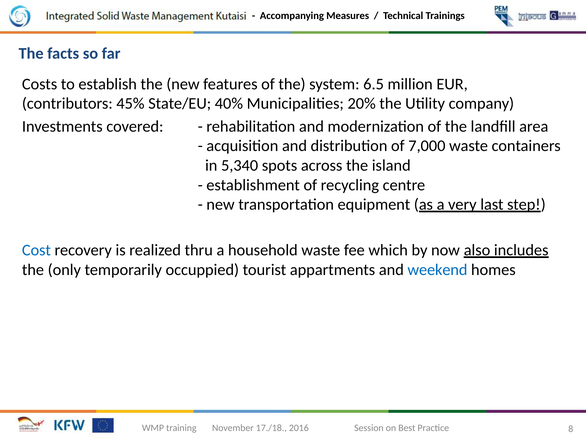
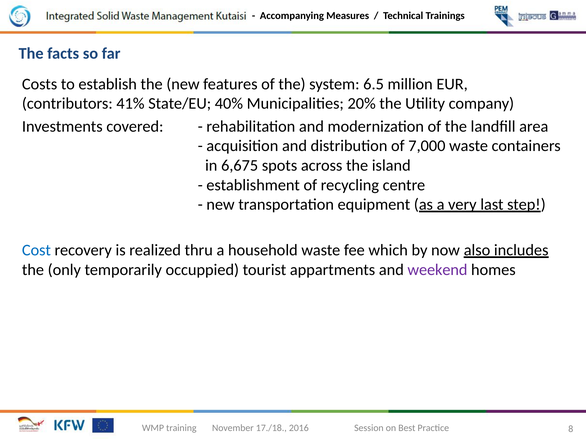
45%: 45% -> 41%
5,340: 5,340 -> 6,675
weekend colour: blue -> purple
